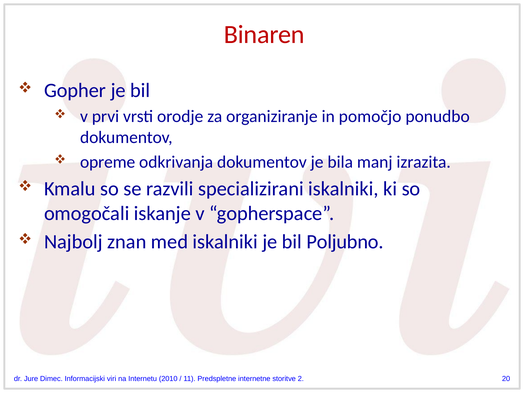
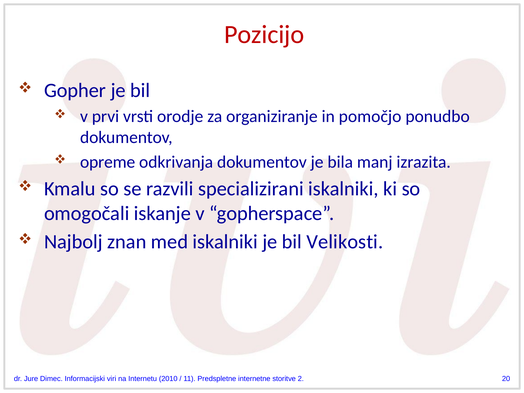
Binaren: Binaren -> Pozicijo
Poljubno: Poljubno -> Velikosti
